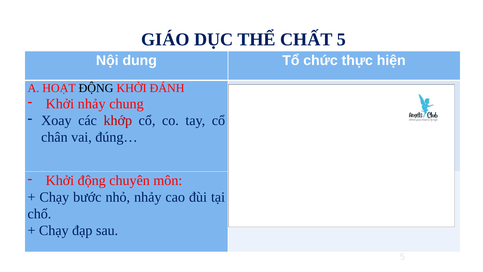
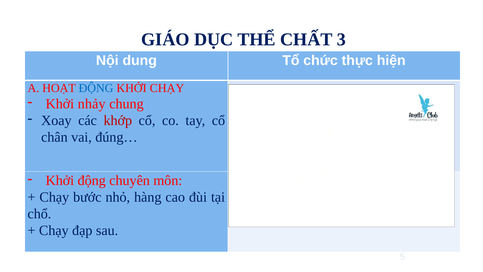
CHẤT 5: 5 -> 3
ĐỘNG at (96, 88) colour: black -> blue
KHỞI ĐÁNH: ĐÁNH -> CHẠY
nhỏ nhảy: nhảy -> hàng
